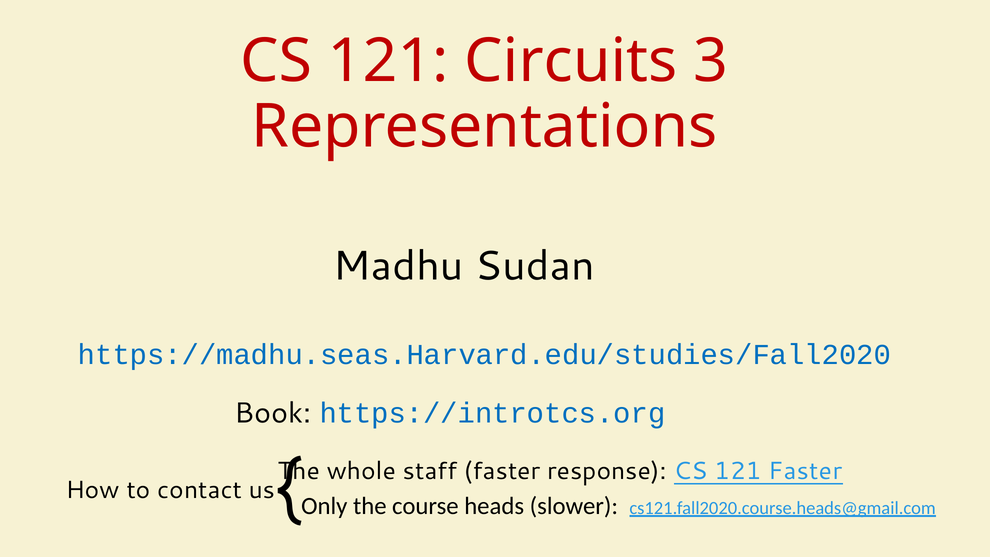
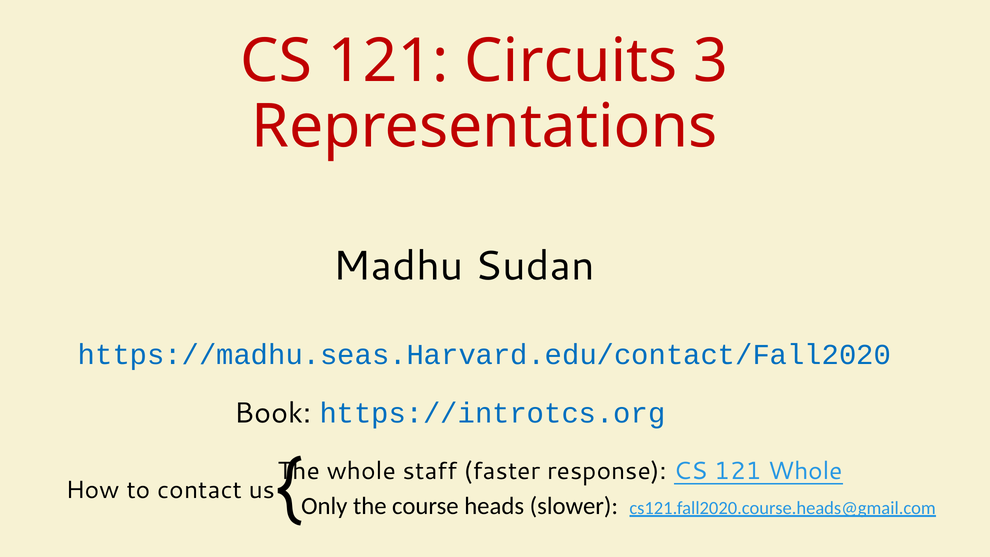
https://madhu.seas.Harvard.edu/studies/Fall2020: https://madhu.seas.Harvard.edu/studies/Fall2020 -> https://madhu.seas.Harvard.edu/contact/Fall2020
121 Faster: Faster -> Whole
